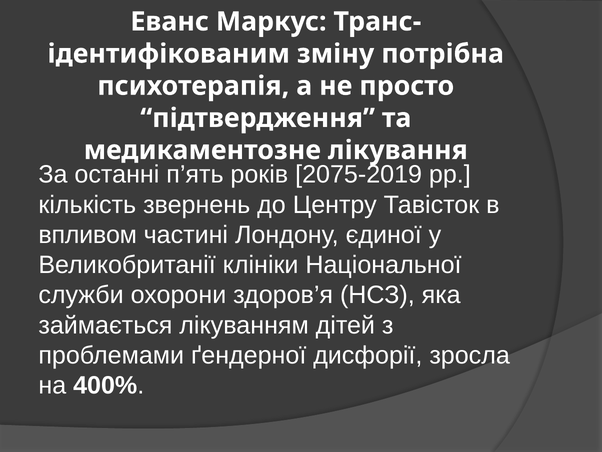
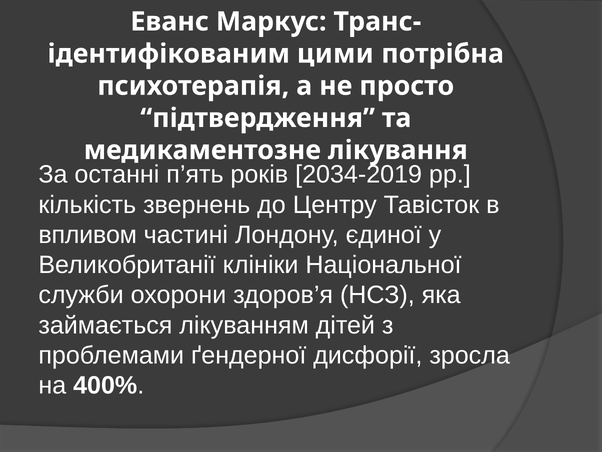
зміну: зміну -> цими
2075-2019: 2075-2019 -> 2034-2019
